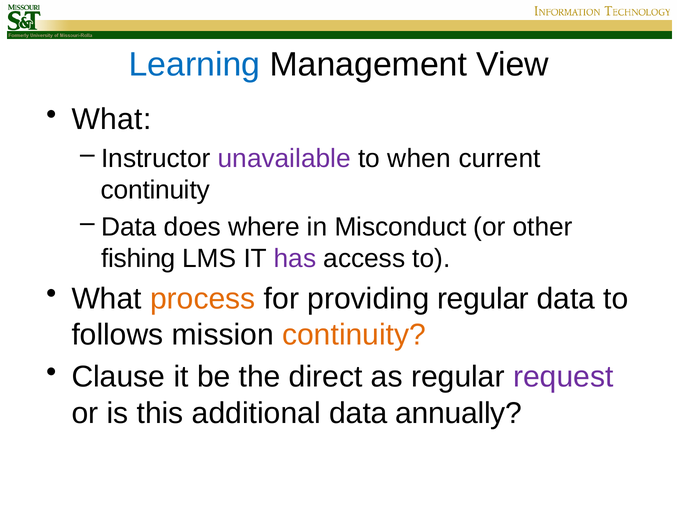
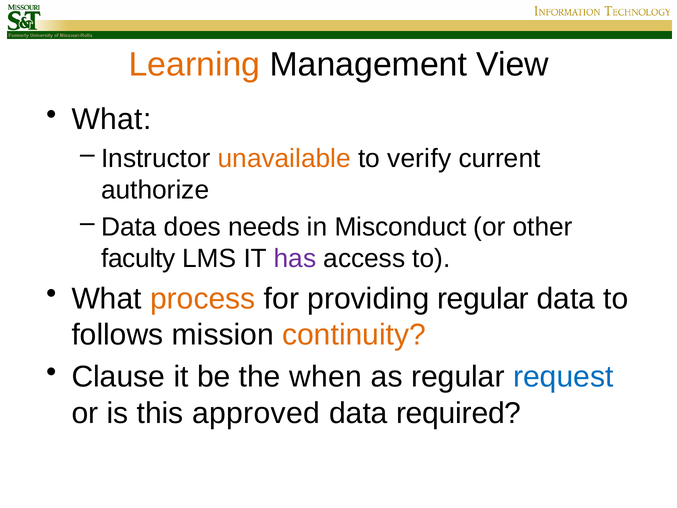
Learning colour: blue -> orange
unavailable colour: purple -> orange
when: when -> verify
continuity at (155, 190): continuity -> authorize
where: where -> needs
fishing: fishing -> faculty
direct: direct -> when
request colour: purple -> blue
additional: additional -> approved
annually: annually -> required
